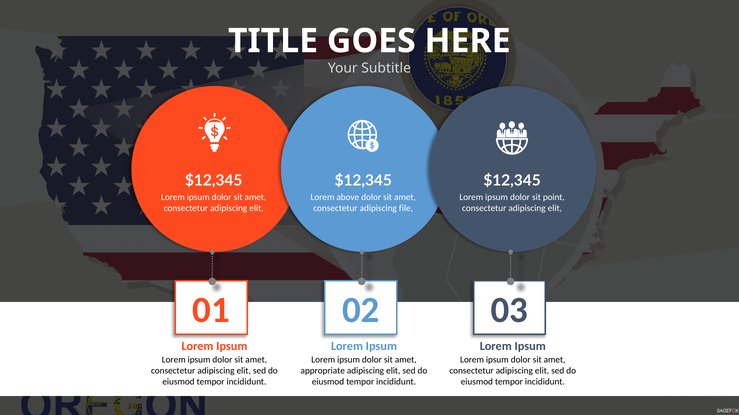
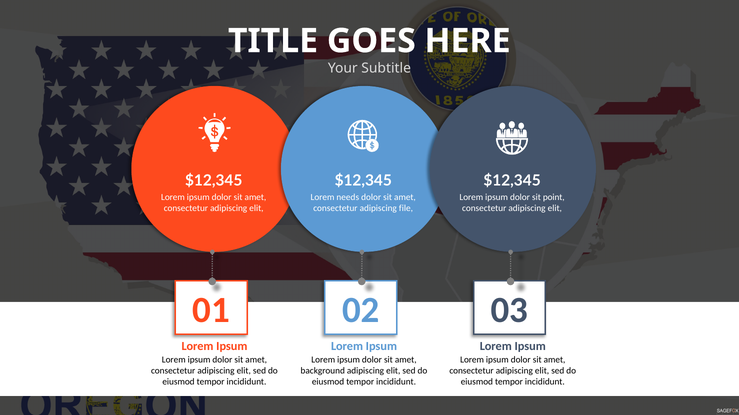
above: above -> needs
appropriate: appropriate -> background
